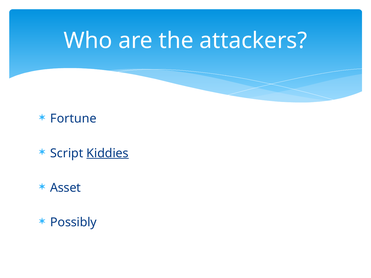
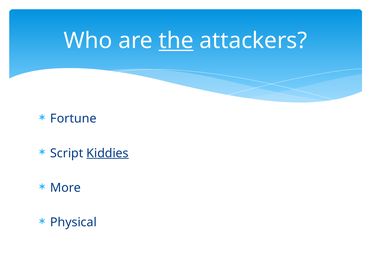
the underline: none -> present
Asset: Asset -> More
Possibly: Possibly -> Physical
